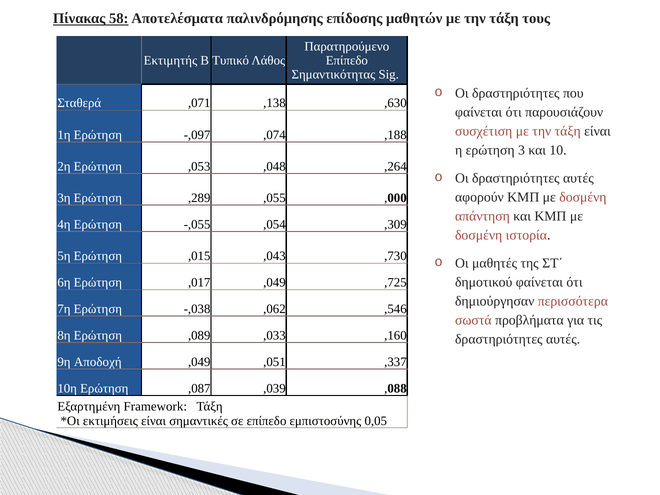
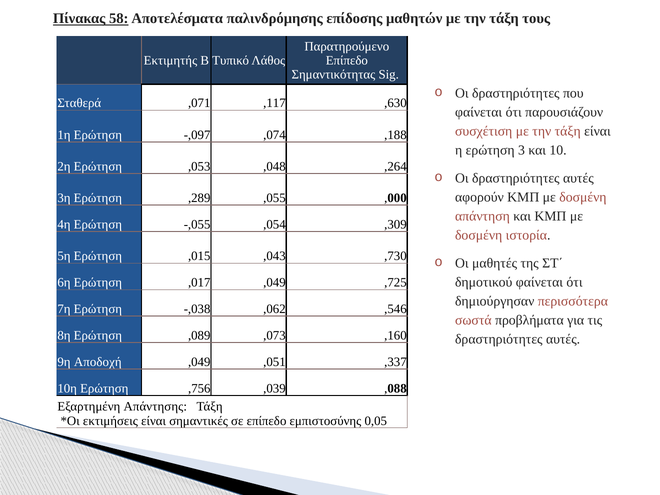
,138: ,138 -> ,117
,033: ,033 -> ,073
,087: ,087 -> ,756
Framework: Framework -> Απάντησης
